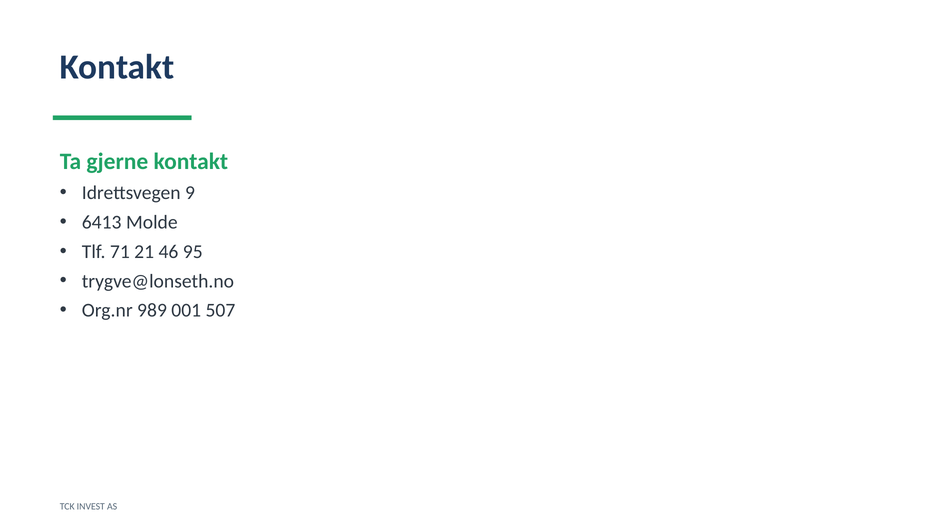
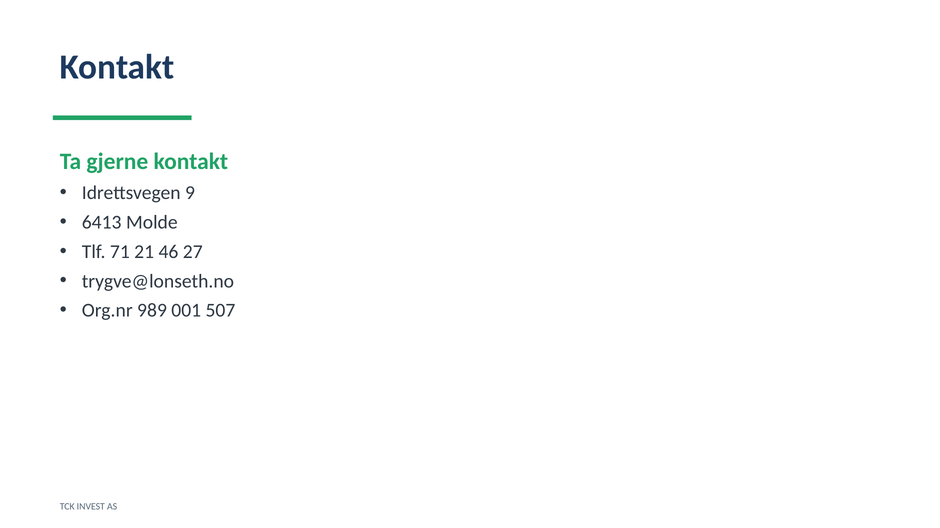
95: 95 -> 27
